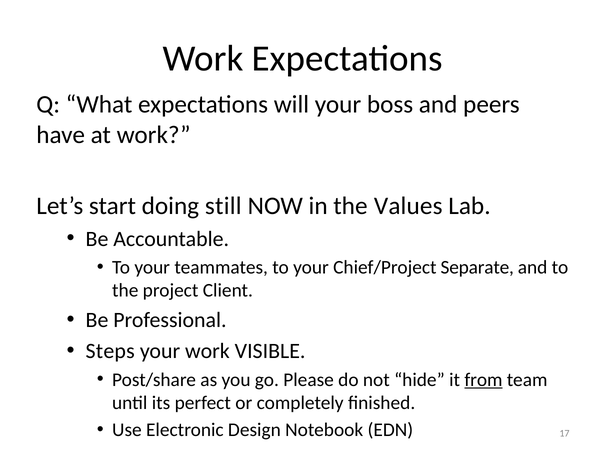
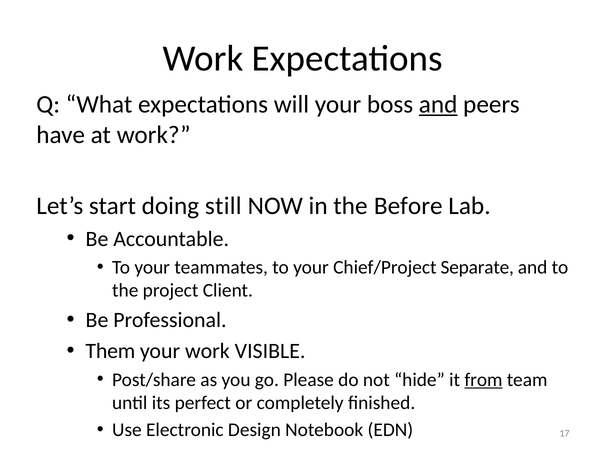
and at (438, 105) underline: none -> present
Values: Values -> Before
Steps: Steps -> Them
